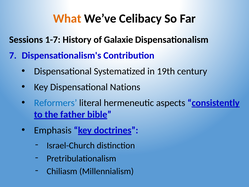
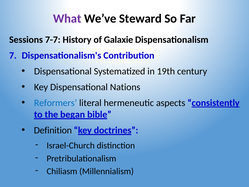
What colour: orange -> purple
Celibacy: Celibacy -> Steward
1-7: 1-7 -> 7-7
father: father -> began
Emphasis: Emphasis -> Definition
